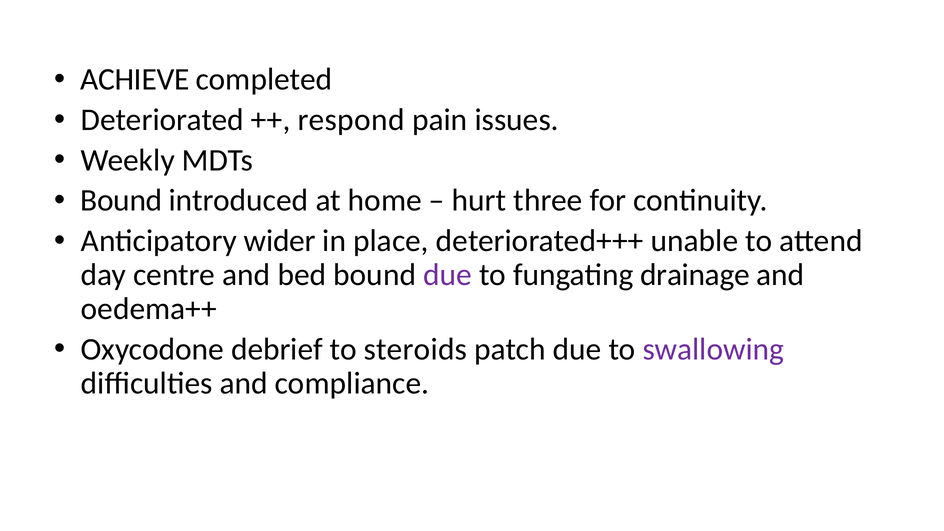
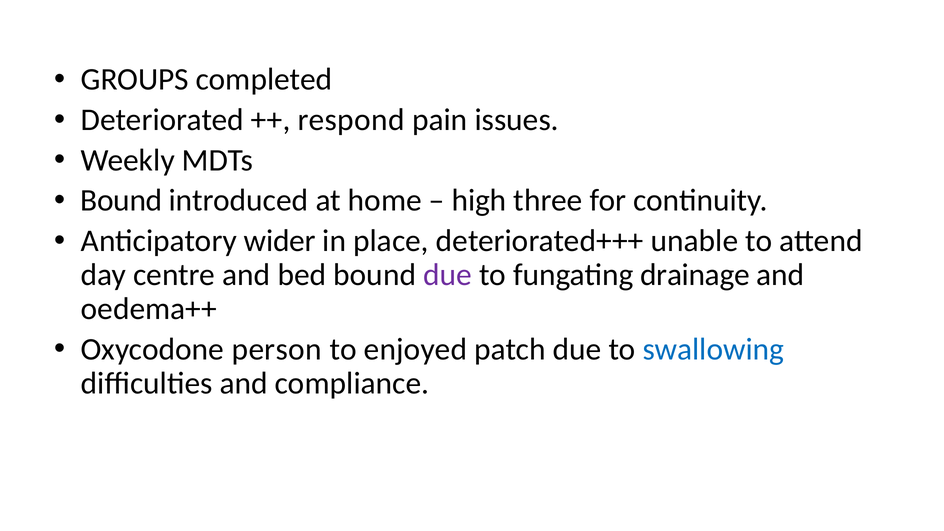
ACHIEVE: ACHIEVE -> GROUPS
hurt: hurt -> high
debrief: debrief -> person
steroids: steroids -> enjoyed
swallowing colour: purple -> blue
